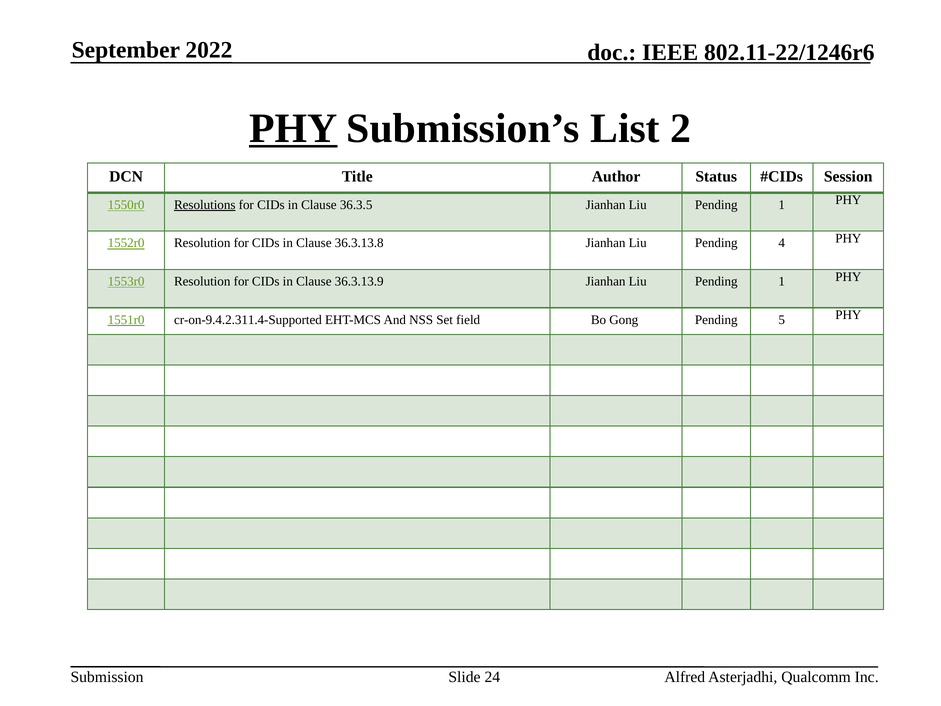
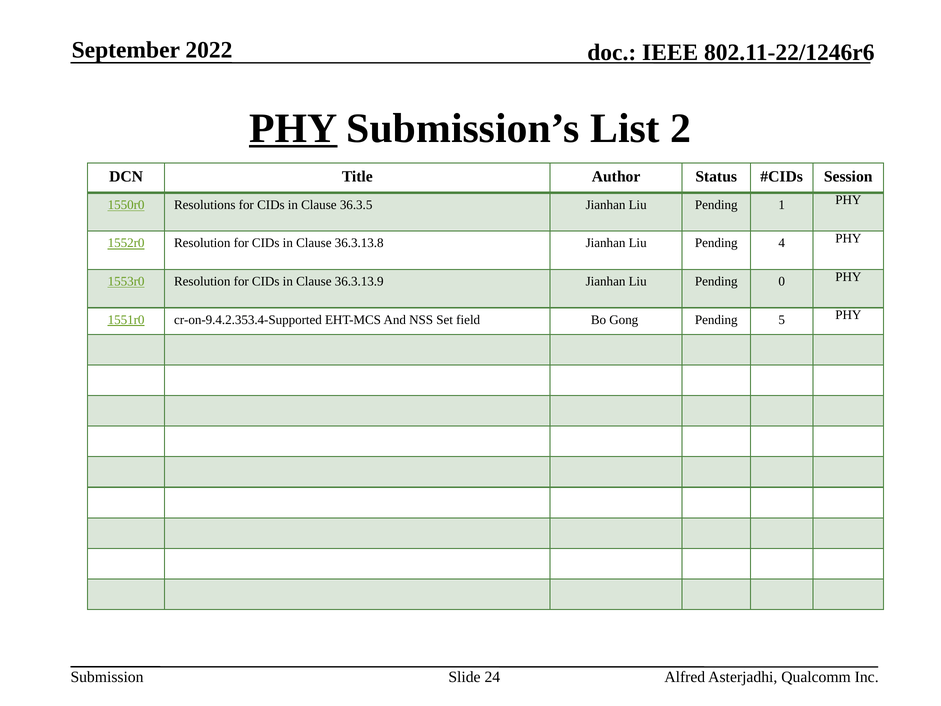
Resolutions underline: present -> none
1 at (782, 281): 1 -> 0
cr-on-9.4.2.311.4-Supported: cr-on-9.4.2.311.4-Supported -> cr-on-9.4.2.353.4-Supported
